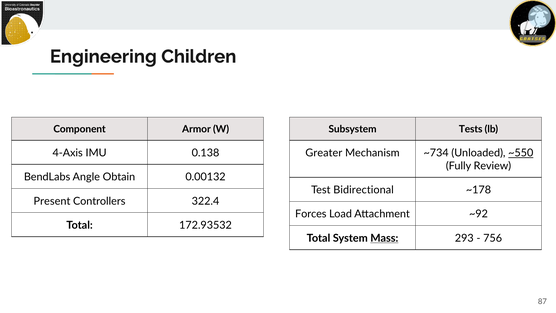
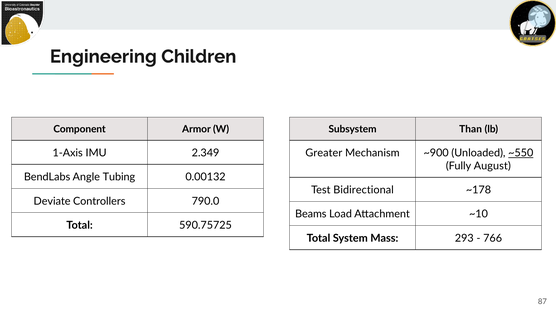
Tests: Tests -> Than
4-Axis: 4-Axis -> 1-Axis
0.138: 0.138 -> 2.349
~734: ~734 -> ~900
Review: Review -> August
Obtain: Obtain -> Tubing
Present: Present -> Deviate
322.4: 322.4 -> 790.0
Forces: Forces -> Beams
~92: ~92 -> ~10
172.93532: 172.93532 -> 590.75725
Mass underline: present -> none
756: 756 -> 766
